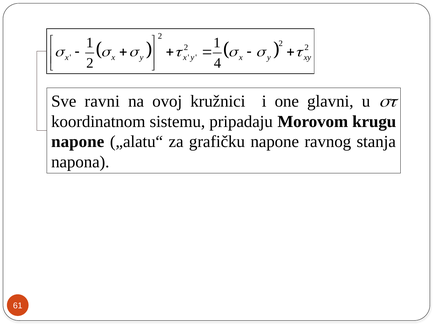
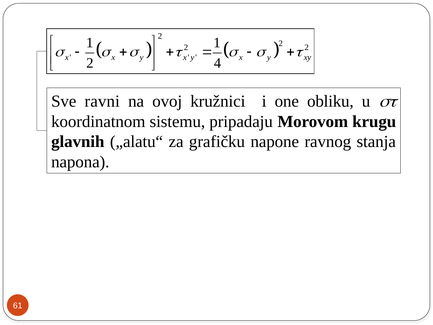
glavni: glavni -> obliku
napone at (78, 142): napone -> glavnih
